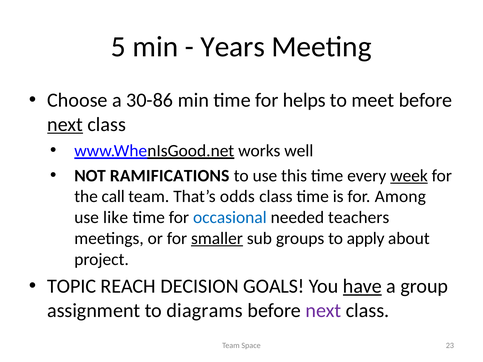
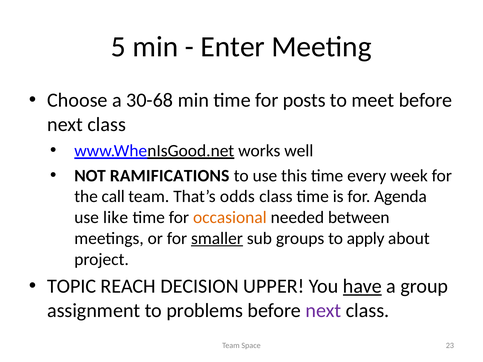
Years: Years -> Enter
30-86: 30-86 -> 30-68
helps: helps -> posts
next at (65, 125) underline: present -> none
week underline: present -> none
Among: Among -> Agenda
occasional colour: blue -> orange
teachers: teachers -> between
GOALS: GOALS -> UPPER
diagrams: diagrams -> problems
